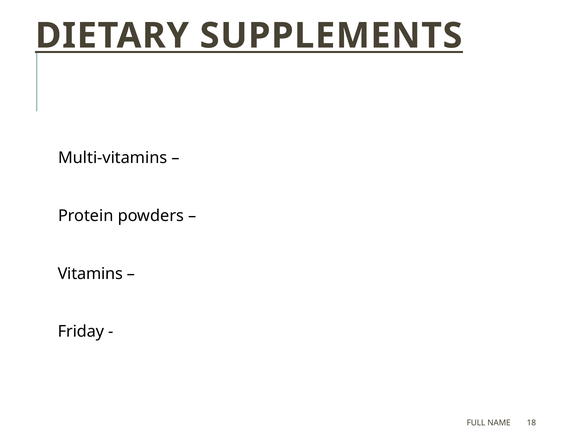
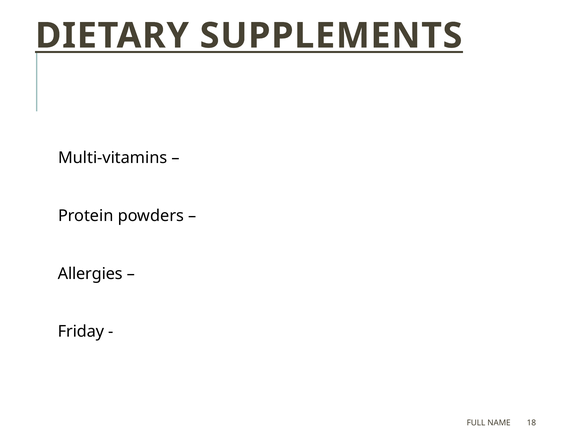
Vitamins: Vitamins -> Allergies
